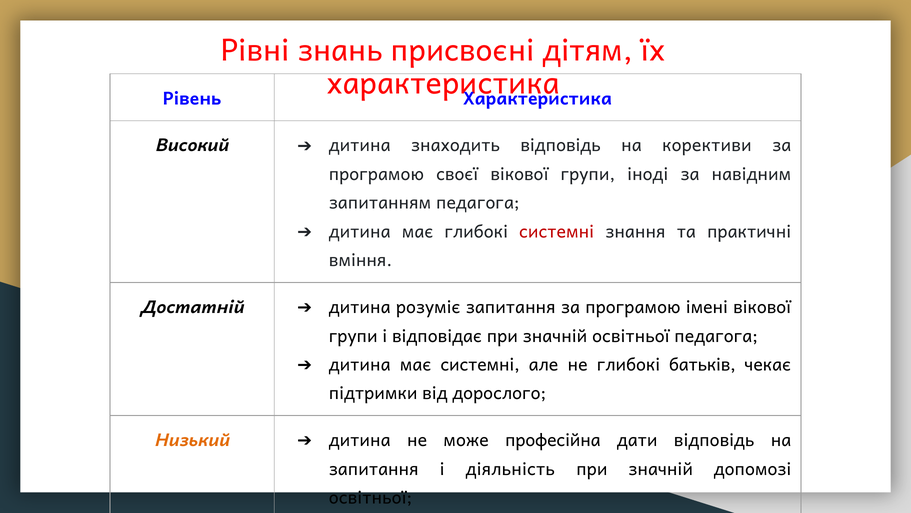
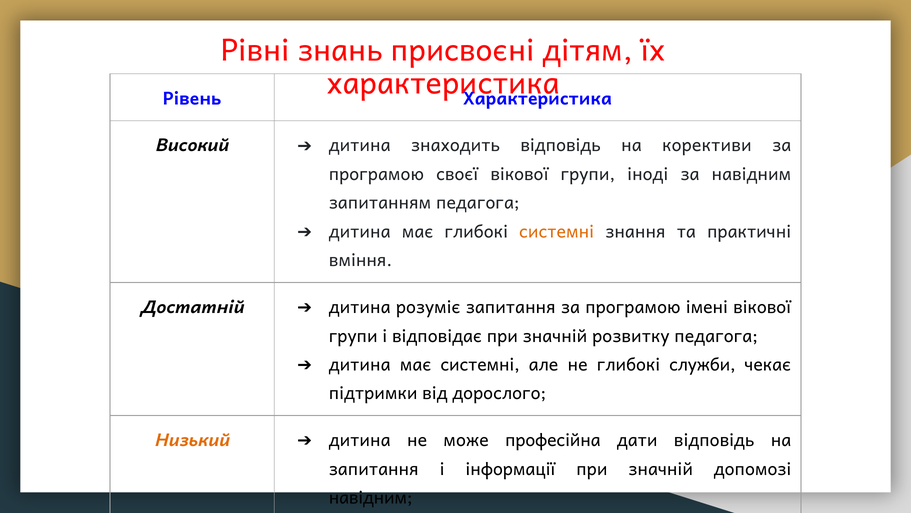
системні at (557, 232) colour: red -> orange
значній освітньої: освітньої -> розвитку
батьків: батьків -> служби
діяльність: діяльність -> інформації
освітньої at (371, 497): освітньої -> навідним
